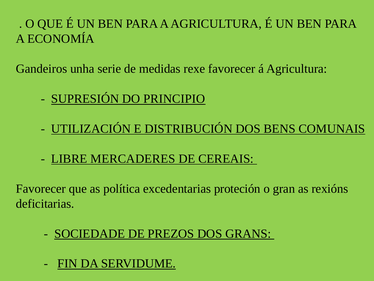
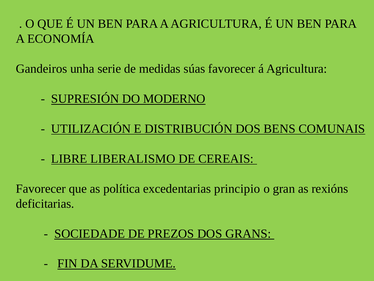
rexe: rexe -> súas
PRINCIPIO: PRINCIPIO -> MODERNO
MERCADERES: MERCADERES -> LIBERALISMO
proteción: proteción -> principio
